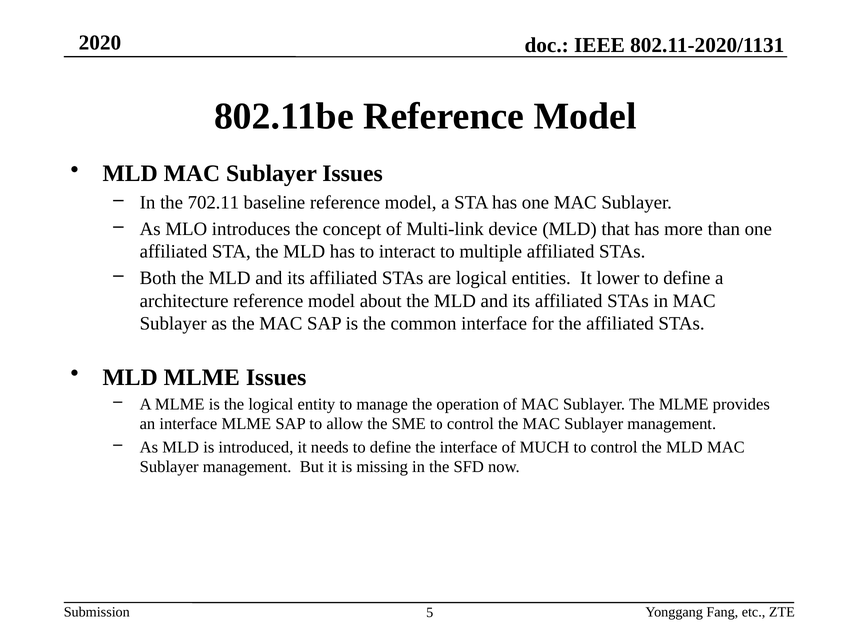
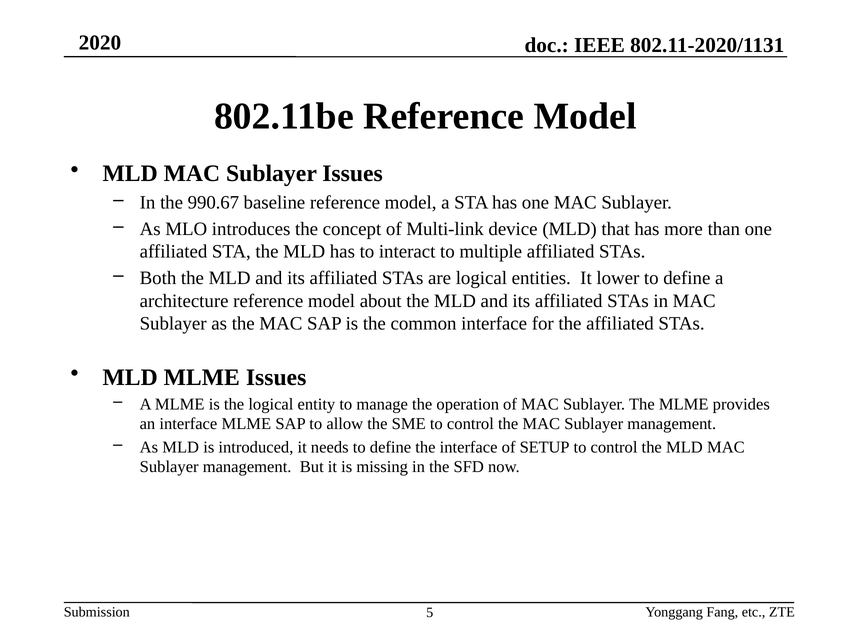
702.11: 702.11 -> 990.67
MUCH: MUCH -> SETUP
